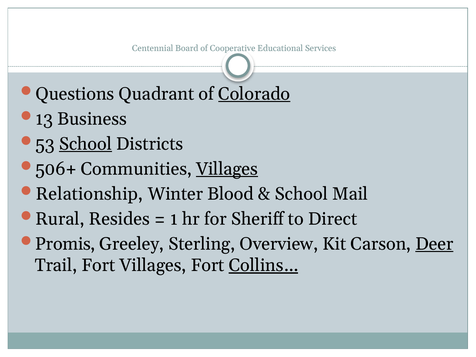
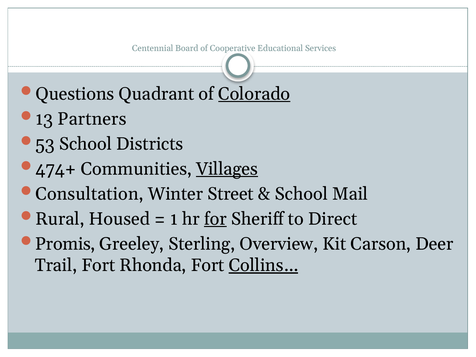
Business: Business -> Partners
School at (86, 144) underline: present -> none
506+: 506+ -> 474+
Relationship: Relationship -> Consultation
Blood: Blood -> Street
Resides: Resides -> Housed
for underline: none -> present
Deer underline: present -> none
Fort Villages: Villages -> Rhonda
